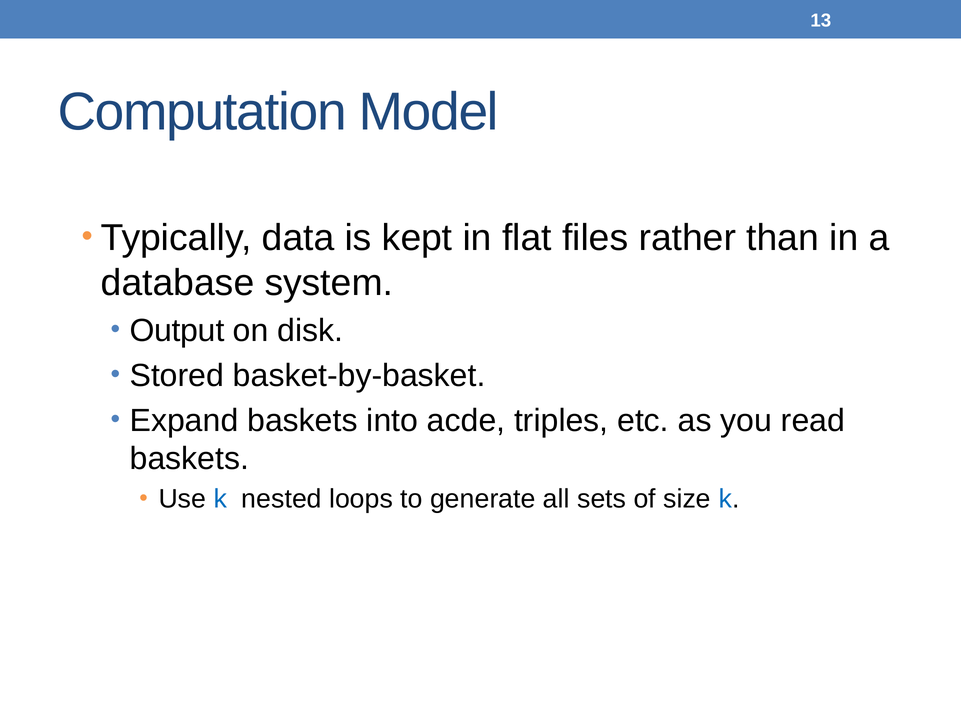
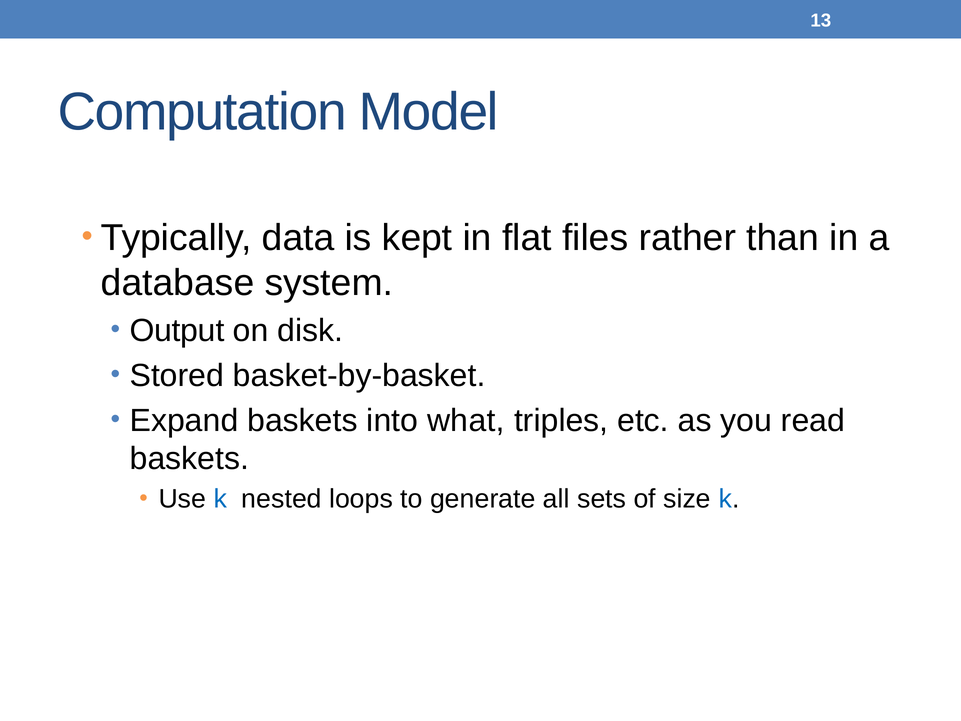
acde: acde -> what
